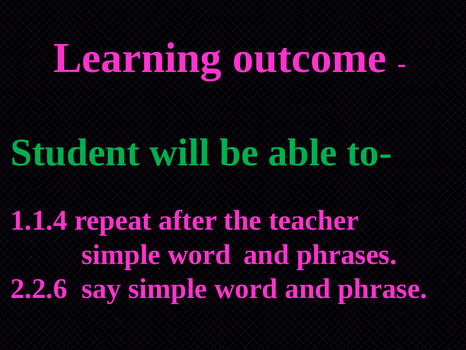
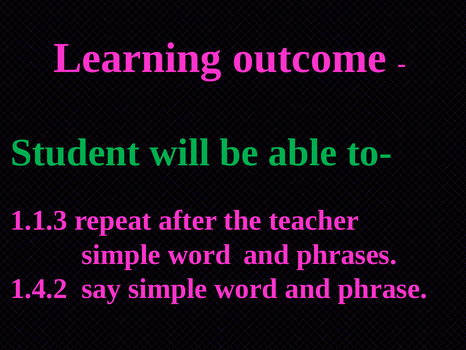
1.1.4: 1.1.4 -> 1.1.3
2.2.6: 2.2.6 -> 1.4.2
